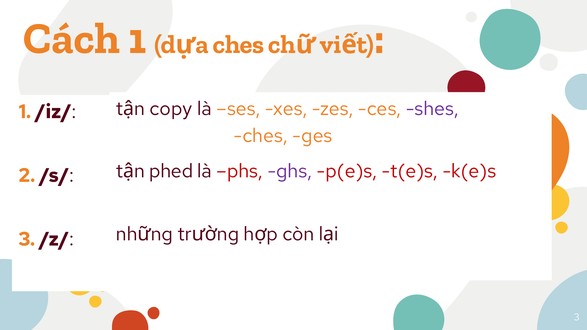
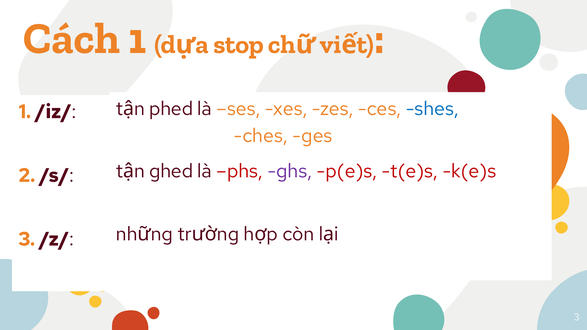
ches at (239, 45): ches -> stop
copy: copy -> phed
shes colour: purple -> blue
phed: phed -> ghed
